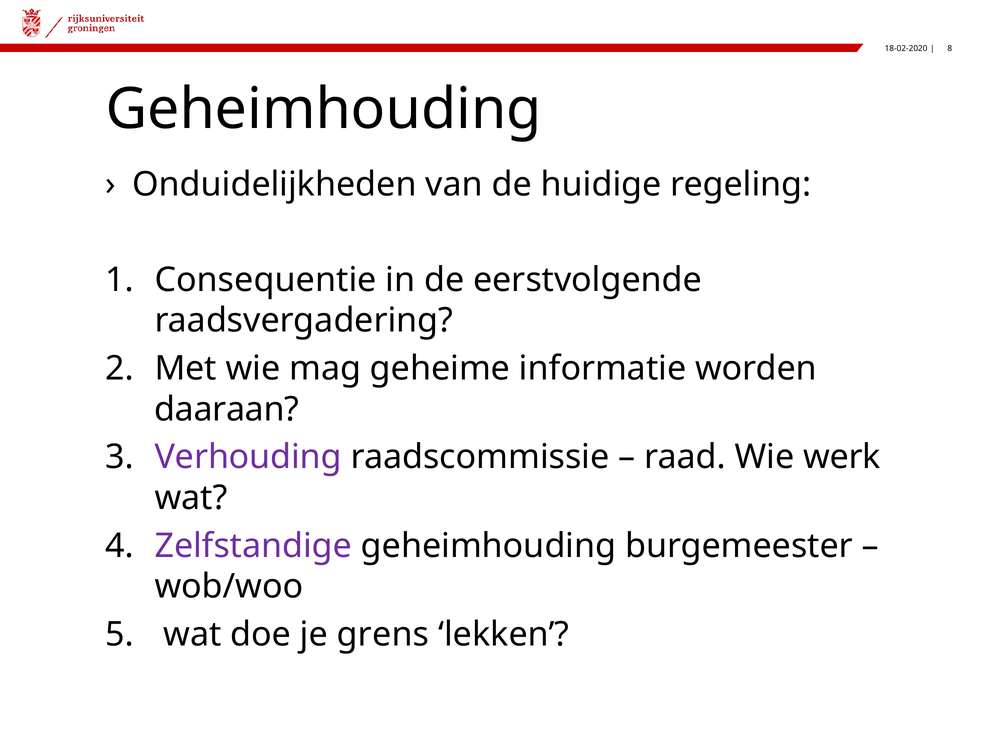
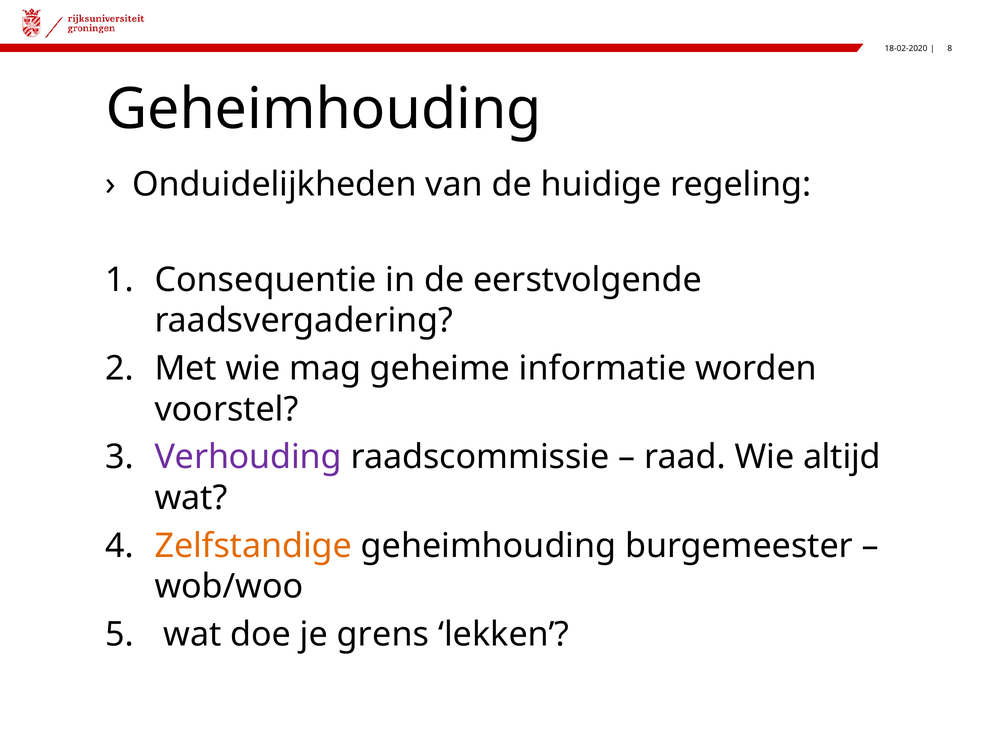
daaraan: daaraan -> voorstel
werk: werk -> altijd
Zelfstandige colour: purple -> orange
